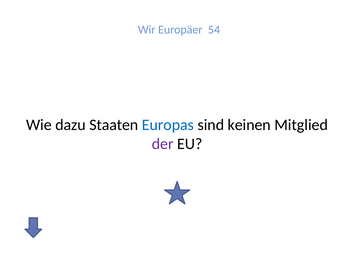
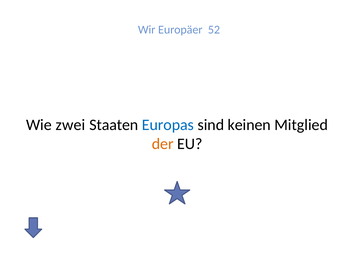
54: 54 -> 52
dazu: dazu -> zwei
der colour: purple -> orange
